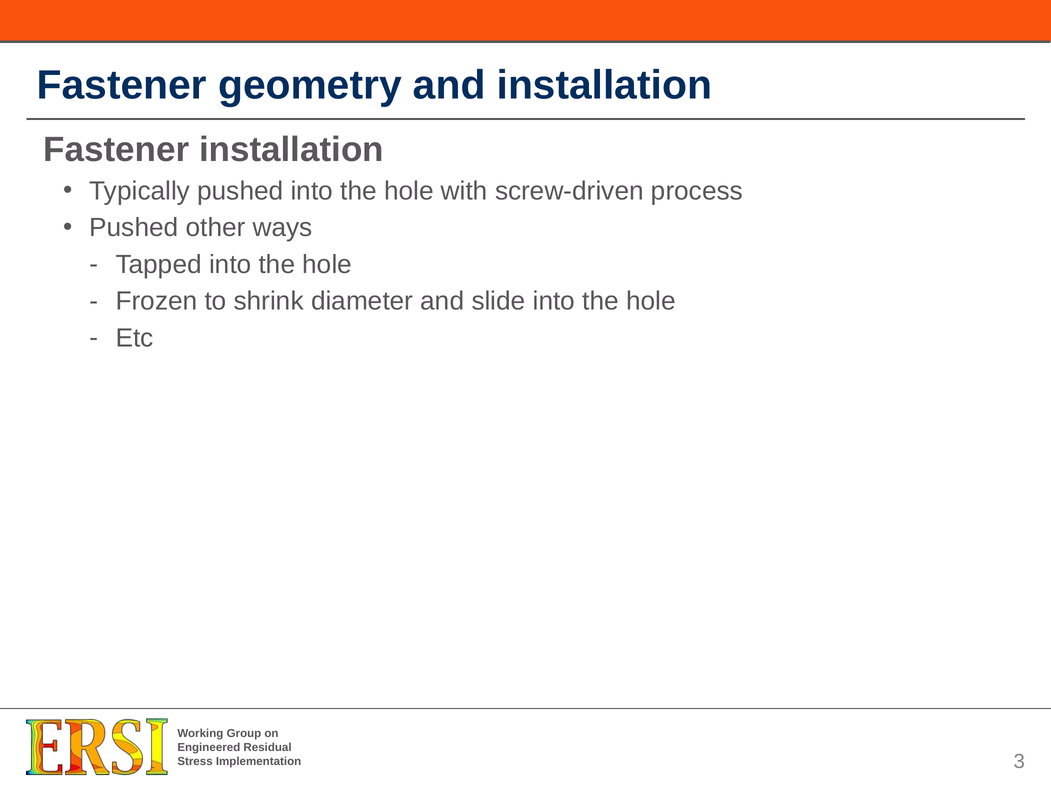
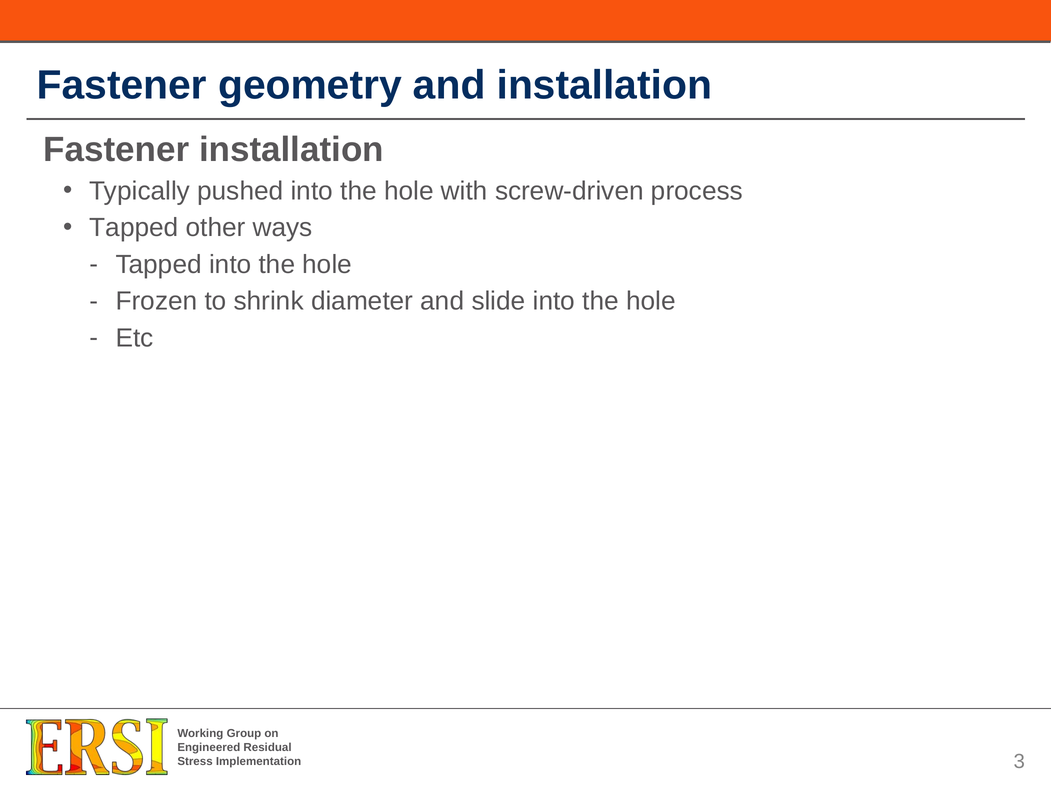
Pushed at (134, 228): Pushed -> Tapped
